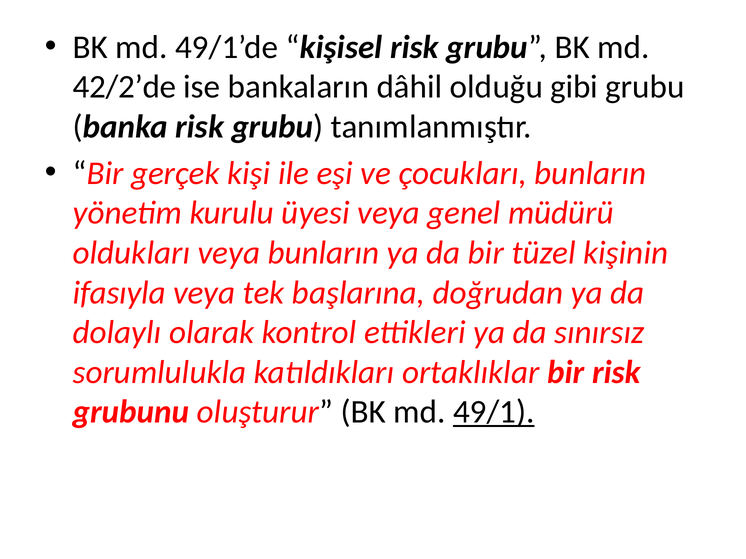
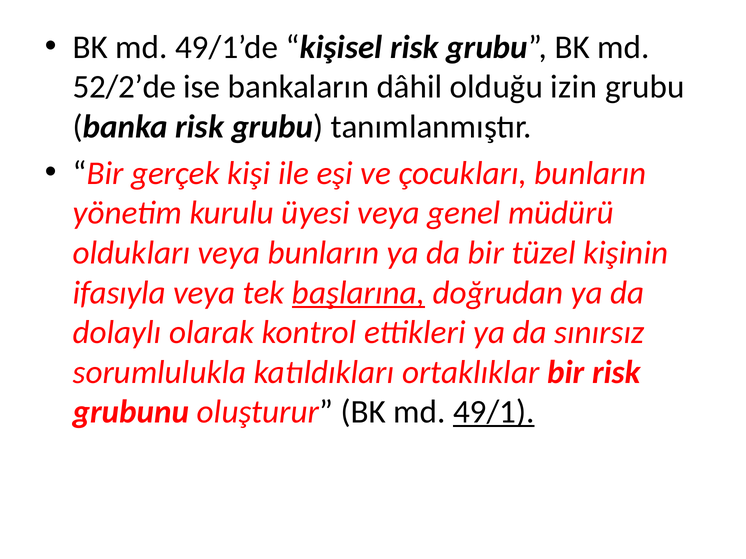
42/2’de: 42/2’de -> 52/2’de
gibi: gibi -> izin
başlarına underline: none -> present
